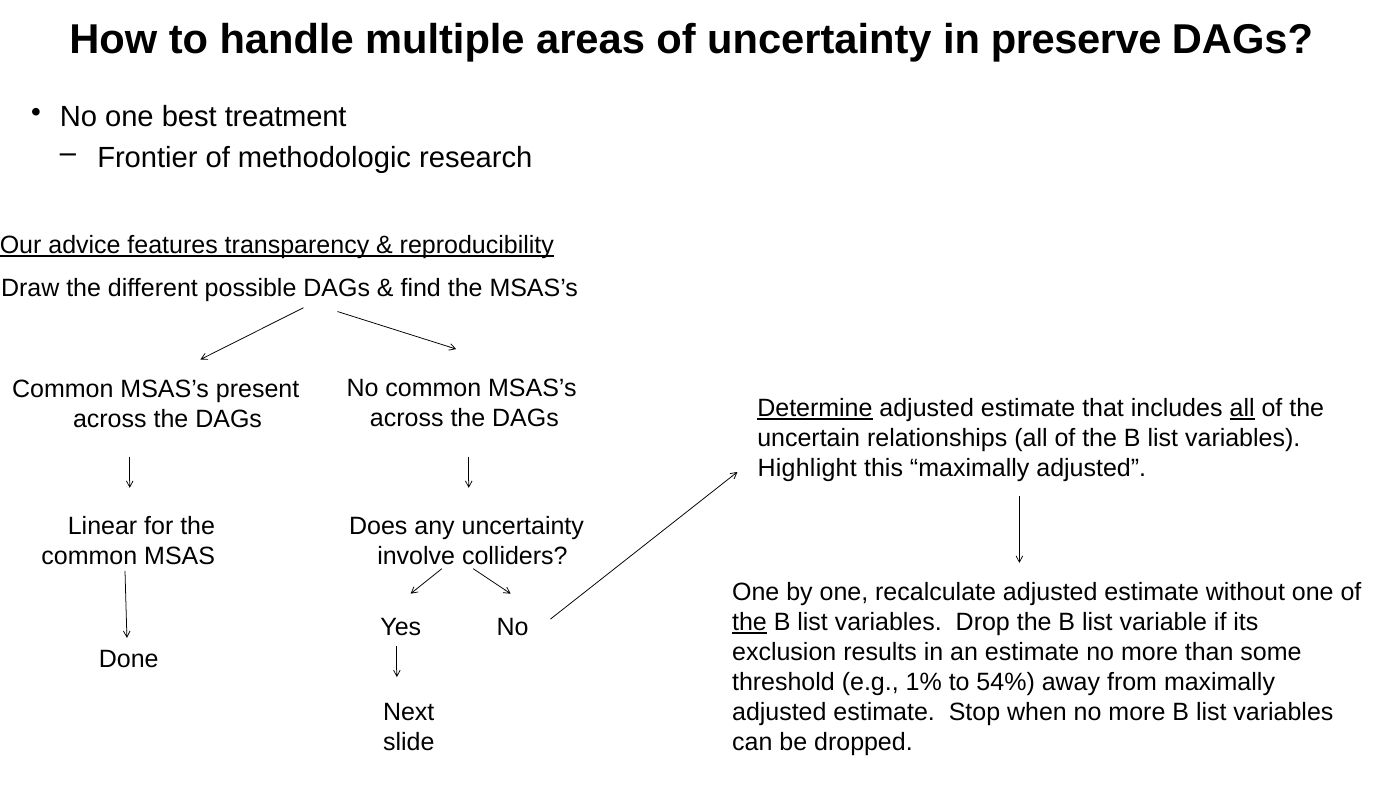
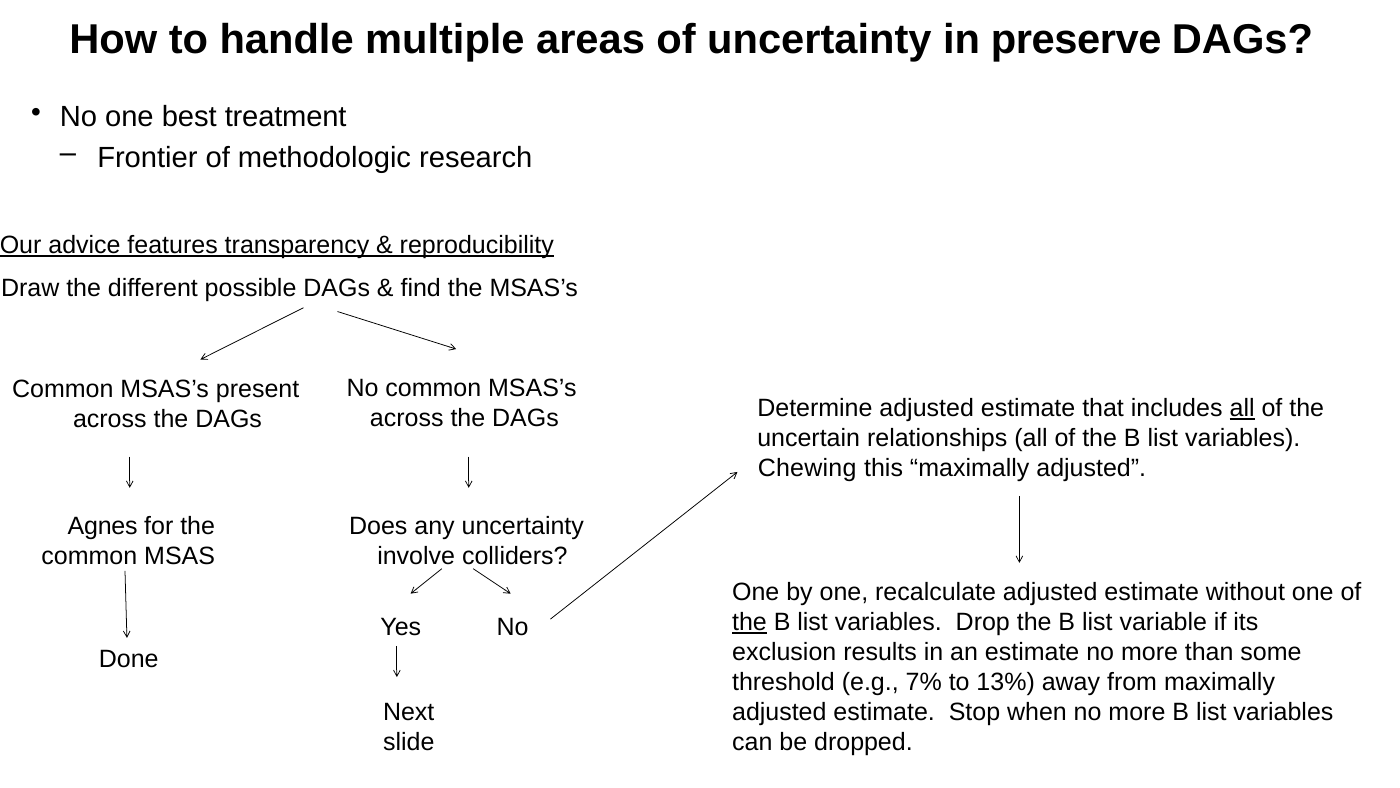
Determine underline: present -> none
Highlight: Highlight -> Chewing
Linear: Linear -> Agnes
1%: 1% -> 7%
54%: 54% -> 13%
